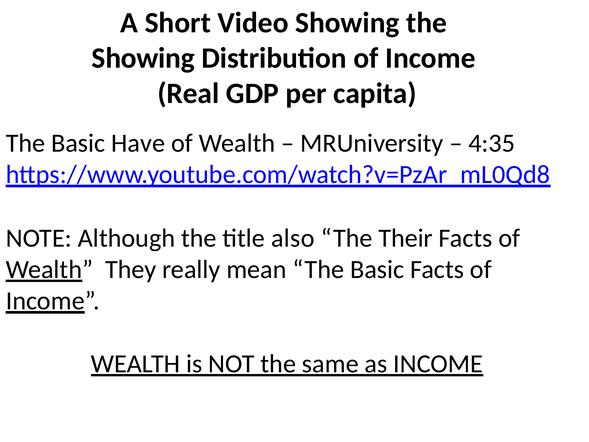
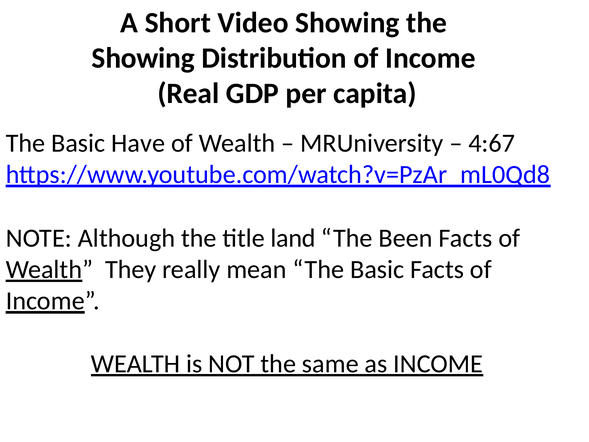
4:35: 4:35 -> 4:67
also: also -> land
Their: Their -> Been
